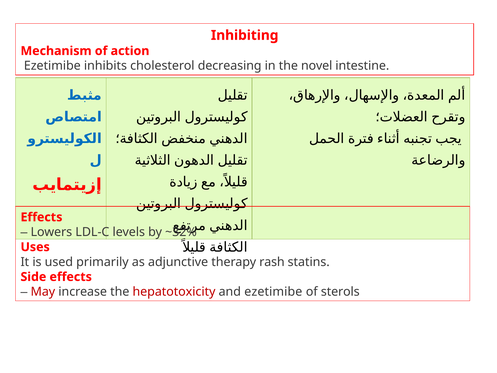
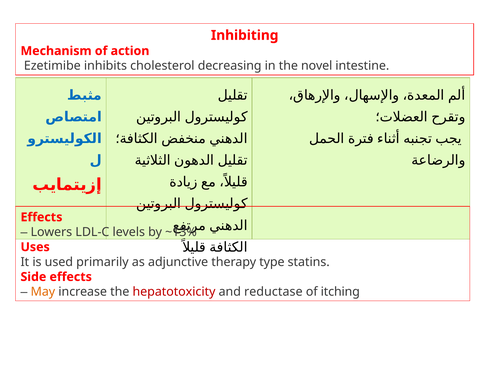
~32%: ~32% -> ~13%
rash: rash -> type
May colour: red -> orange
and ezetimibe: ezetimibe -> reductase
sterols: sterols -> itching
